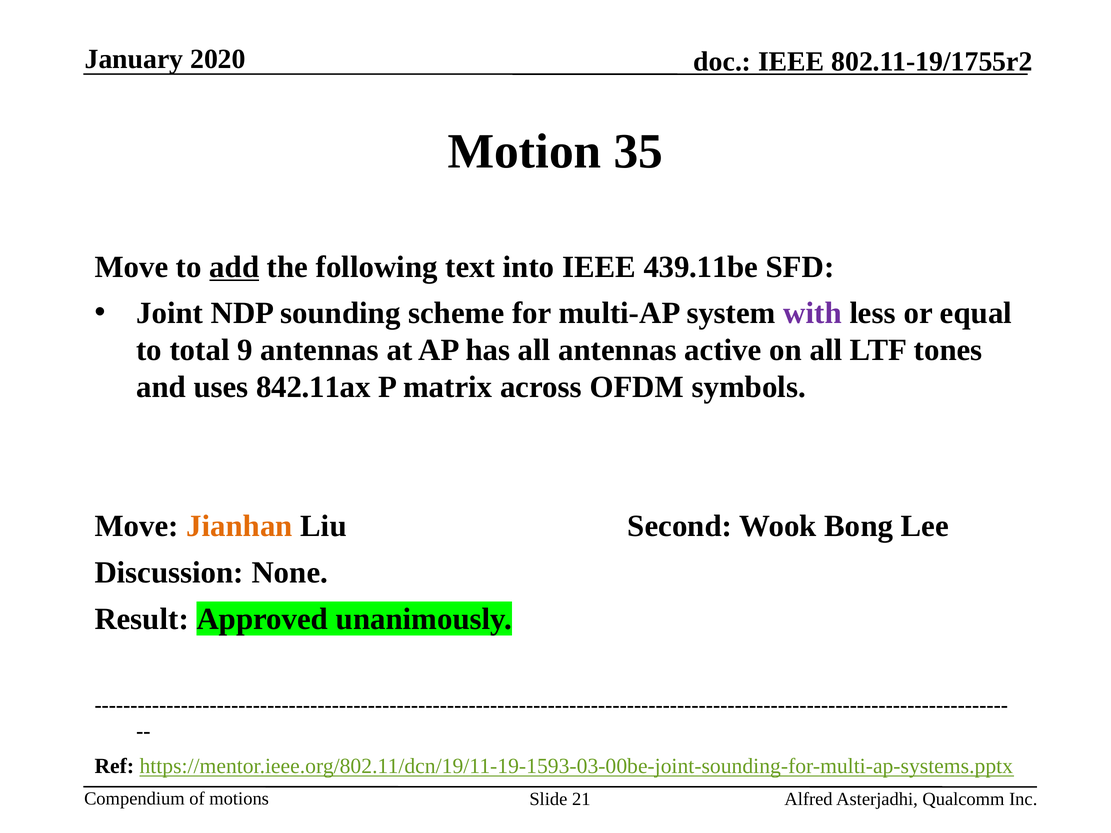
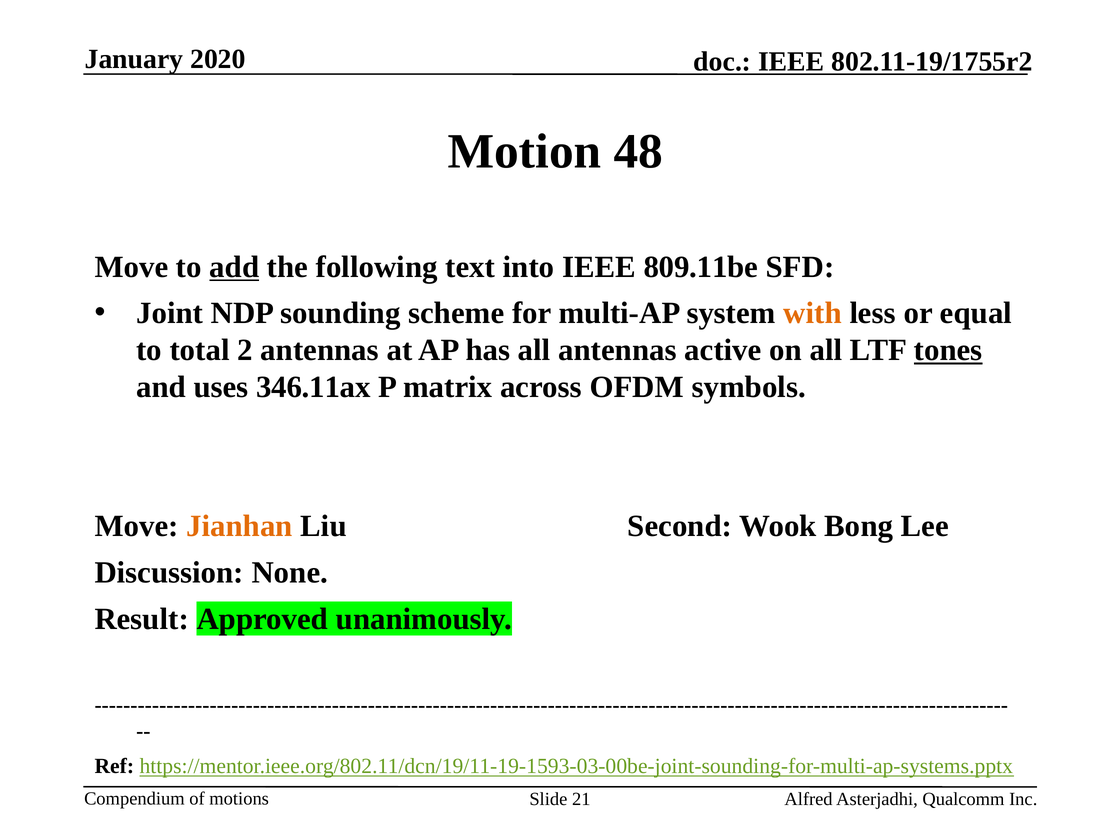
35: 35 -> 48
439.11be: 439.11be -> 809.11be
with colour: purple -> orange
9: 9 -> 2
tones underline: none -> present
842.11ax: 842.11ax -> 346.11ax
